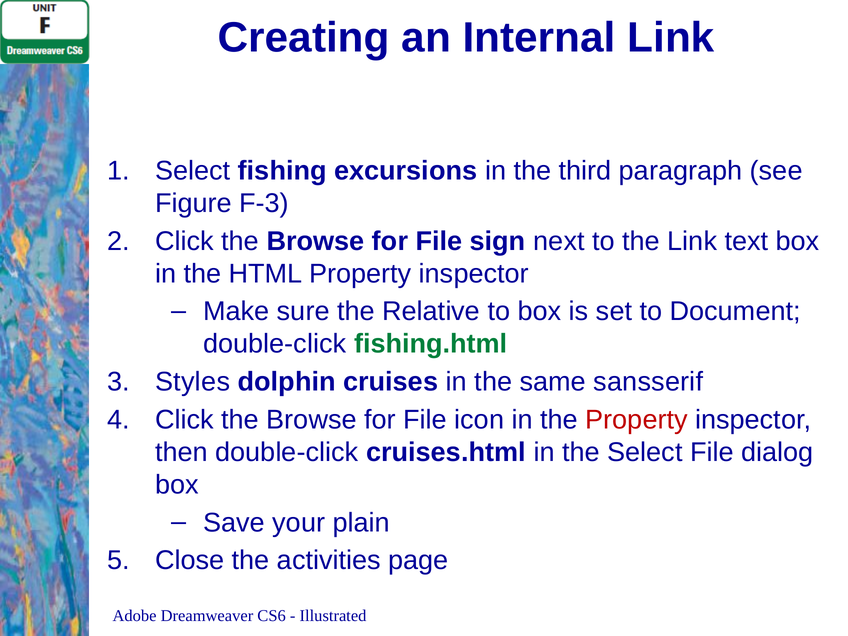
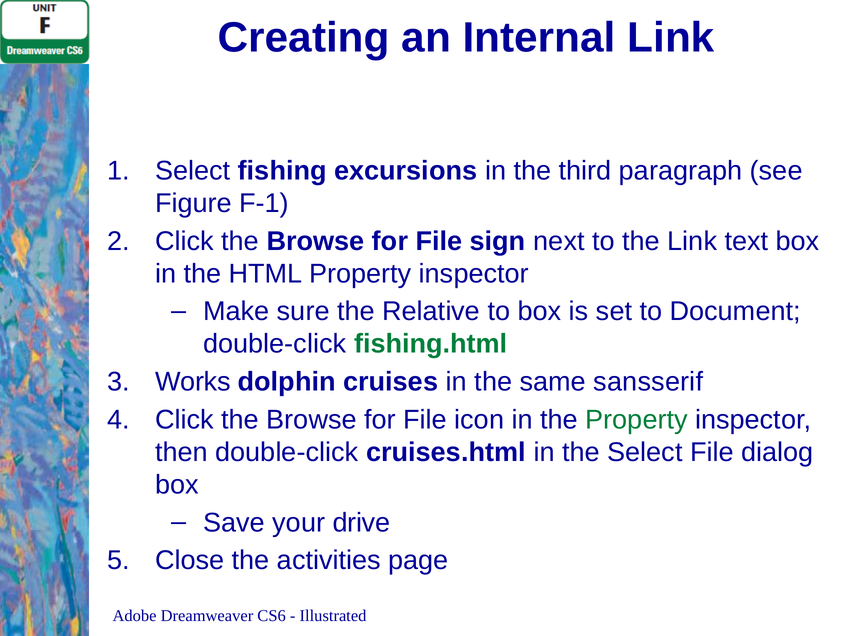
F-3: F-3 -> F-1
Styles: Styles -> Works
Property at (637, 420) colour: red -> green
plain: plain -> drive
